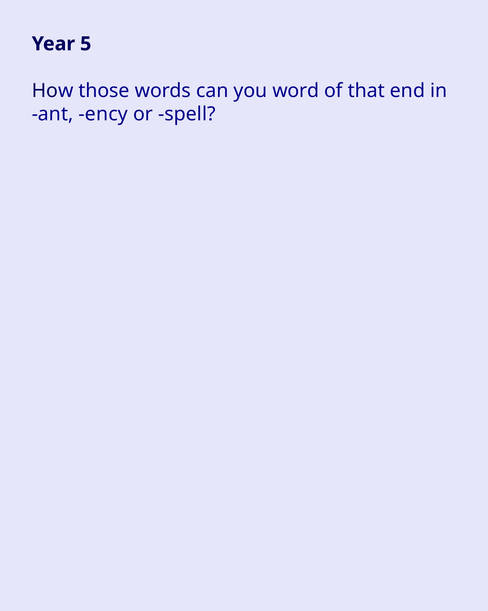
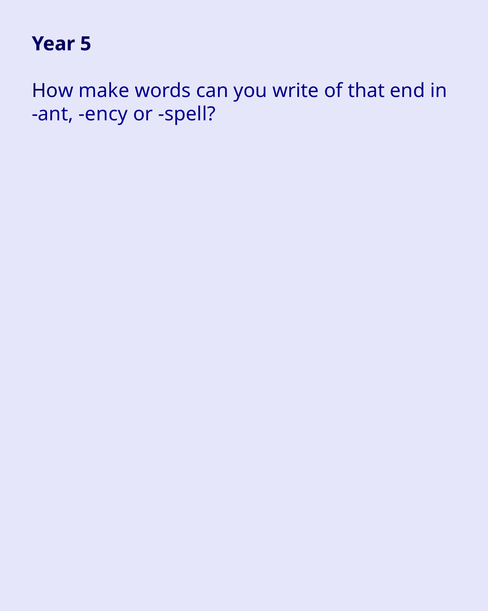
those: those -> make
word: word -> write
